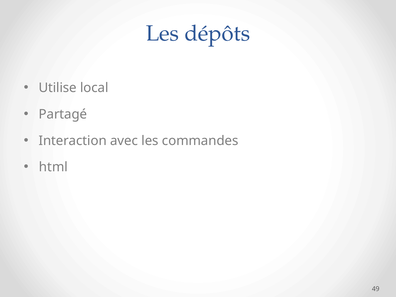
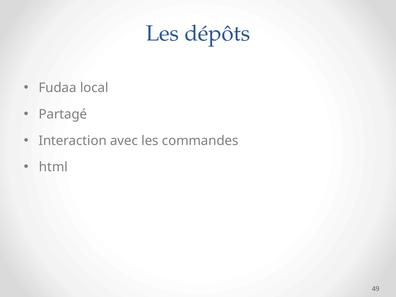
Utilise: Utilise -> Fudaa
